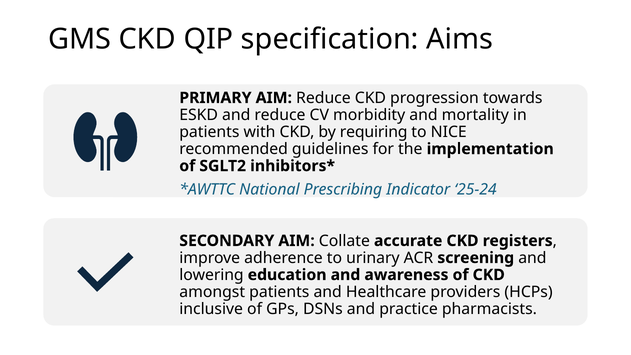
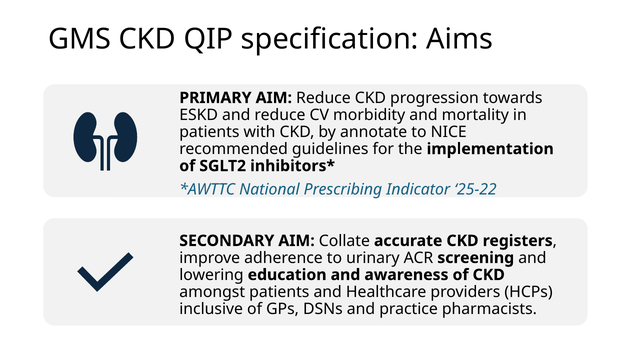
requiring: requiring -> annotate
25-24: 25-24 -> 25-22
